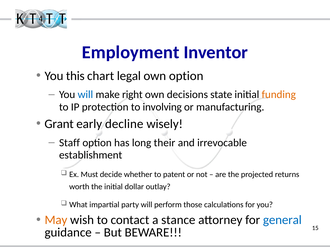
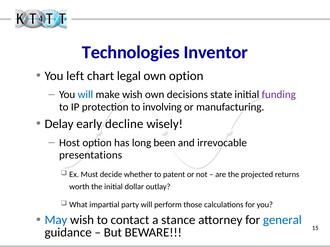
Employment: Employment -> Technologies
this: this -> left
make right: right -> wish
funding colour: orange -> purple
Grant: Grant -> Delay
Staff: Staff -> Host
their: their -> been
establishment: establishment -> presentations
May colour: orange -> blue
